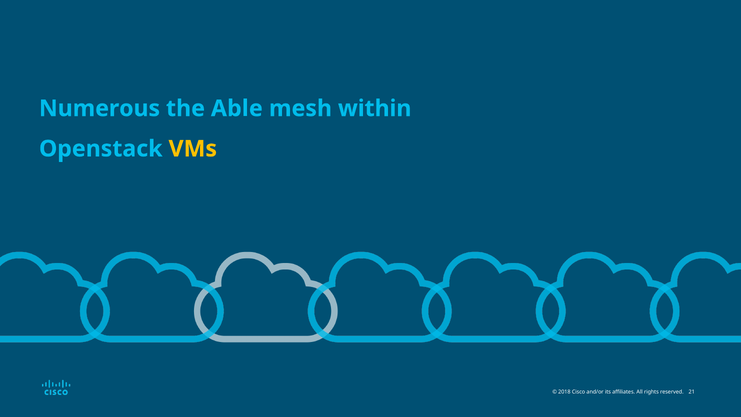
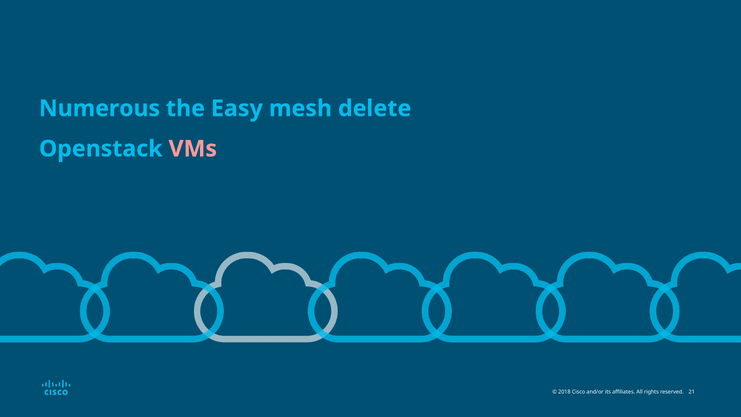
Able: Able -> Easy
within: within -> delete
VMs colour: yellow -> pink
